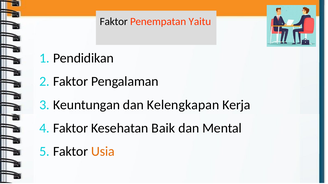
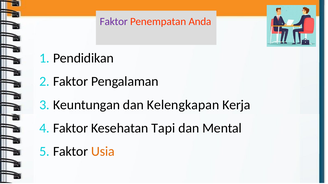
Faktor at (114, 22) colour: black -> purple
Yaitu: Yaitu -> Anda
Baik: Baik -> Tapi
